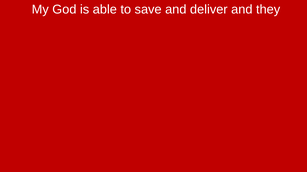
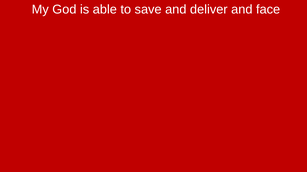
they: they -> face
